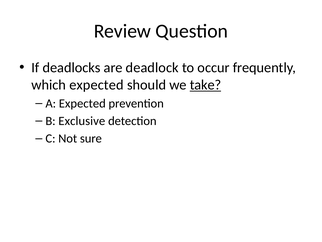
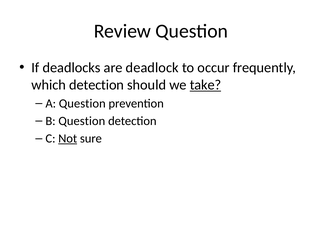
which expected: expected -> detection
A Expected: Expected -> Question
B Exclusive: Exclusive -> Question
Not underline: none -> present
